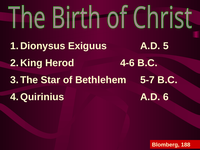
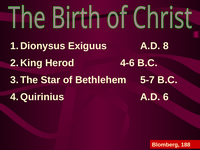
5: 5 -> 8
